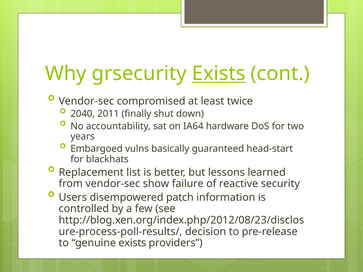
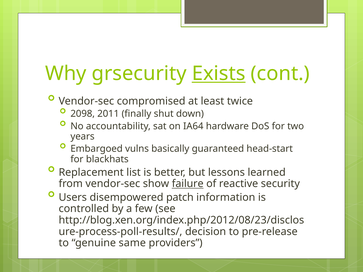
2040: 2040 -> 2098
failure underline: none -> present
genuine exists: exists -> same
